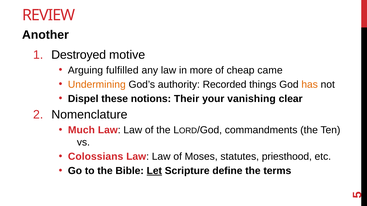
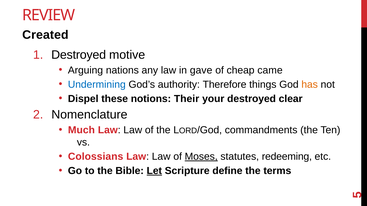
Another: Another -> Created
fulfilled: fulfilled -> nations
more: more -> gave
Undermining colour: orange -> blue
Recorded: Recorded -> Therefore
your vanishing: vanishing -> destroyed
Moses underline: none -> present
priesthood: priesthood -> redeeming
